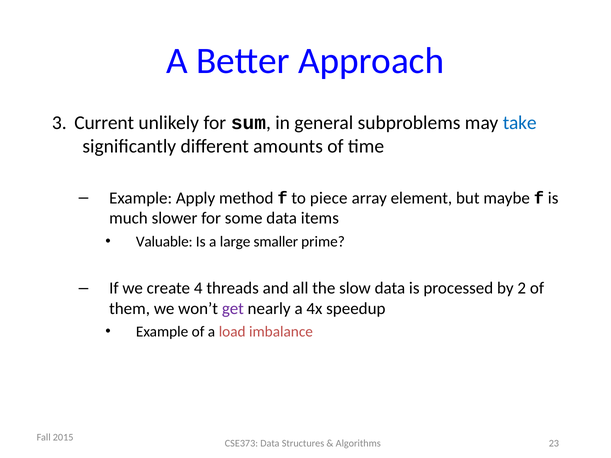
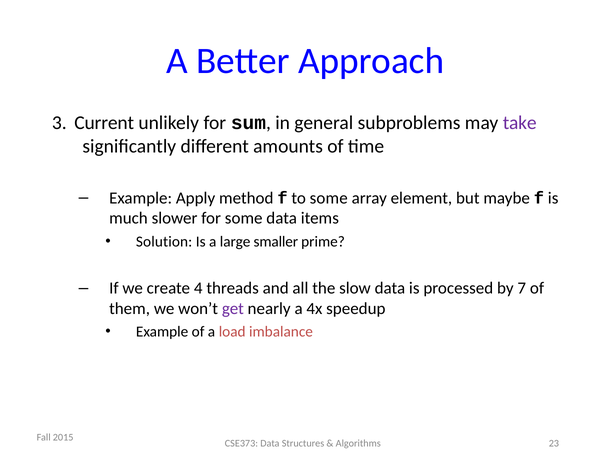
take colour: blue -> purple
to piece: piece -> some
Valuable: Valuable -> Solution
2: 2 -> 7
